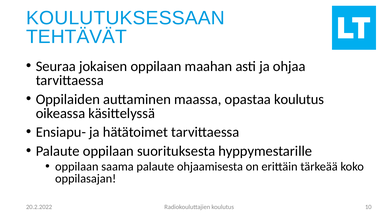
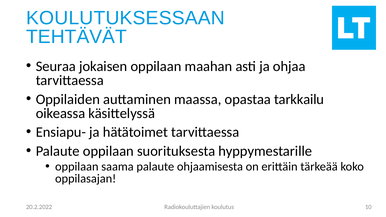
opastaa koulutus: koulutus -> tarkkailu
